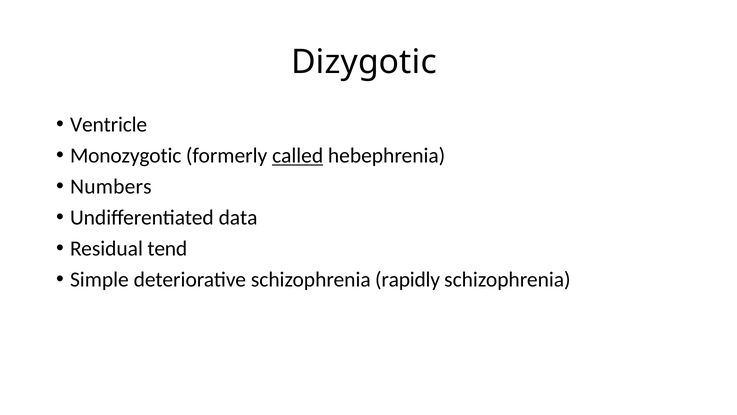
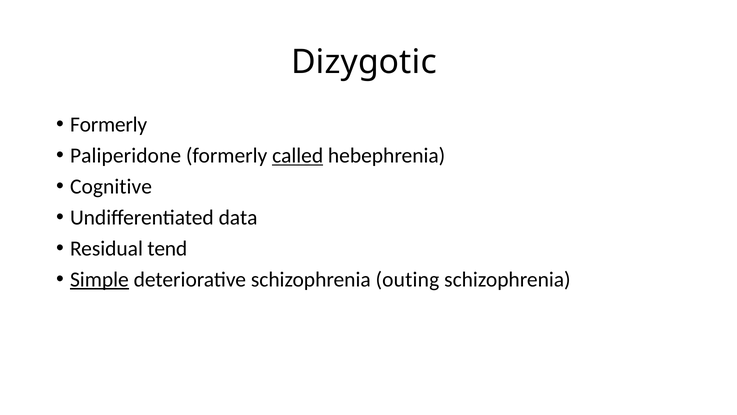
Ventricle at (109, 125): Ventricle -> Formerly
Monozygotic: Monozygotic -> Paliperidone
Numbers: Numbers -> Cognitive
Simple underline: none -> present
rapidly: rapidly -> outing
